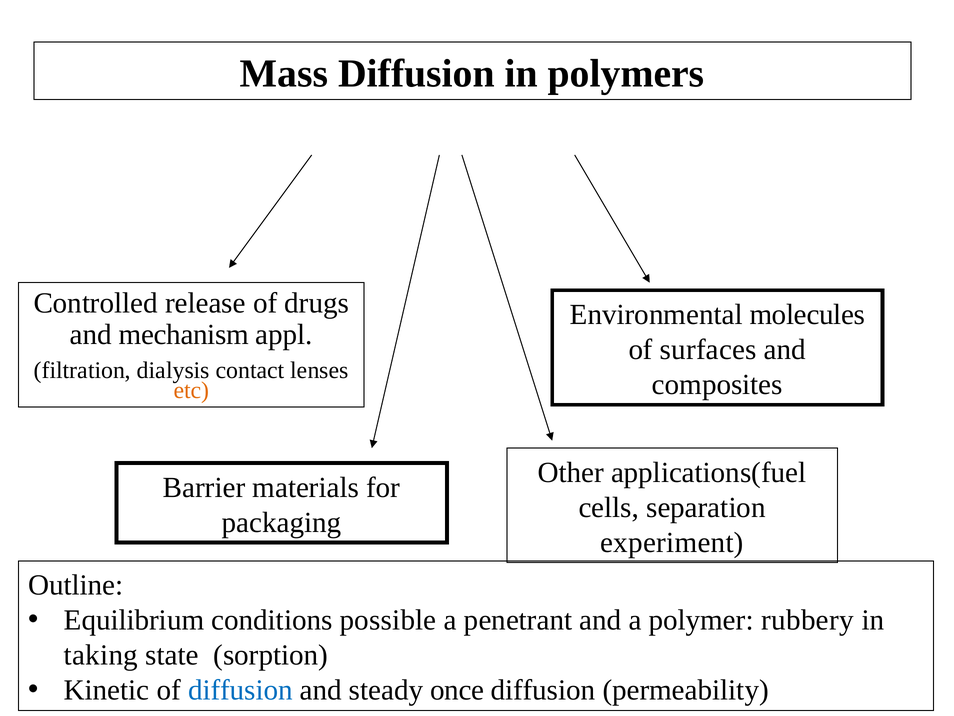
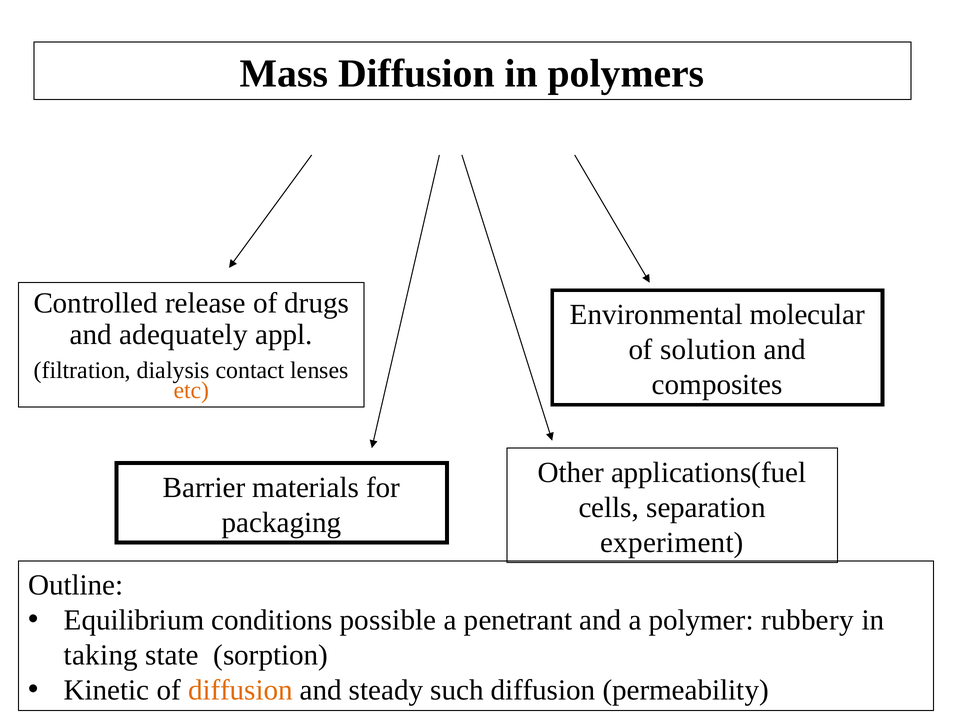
molecules: molecules -> molecular
mechanism: mechanism -> adequately
surfaces: surfaces -> solution
diffusion at (240, 690) colour: blue -> orange
once: once -> such
